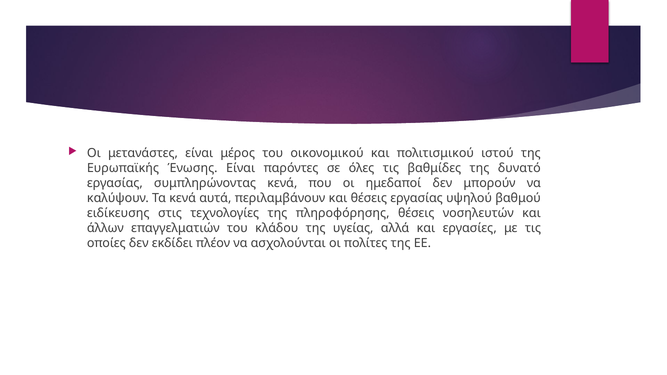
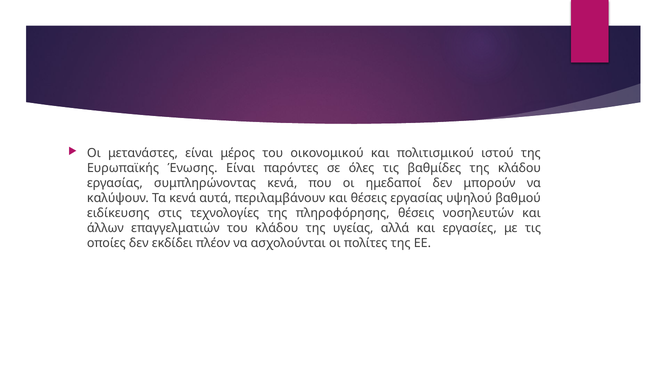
της δυνατό: δυνατό -> κλάδου
